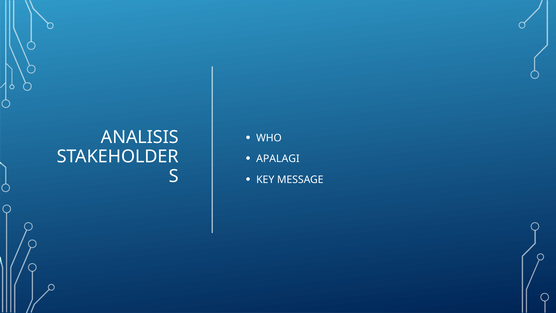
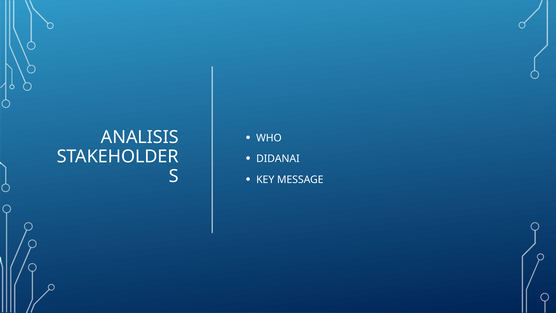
APALAGI: APALAGI -> DIDANAI
